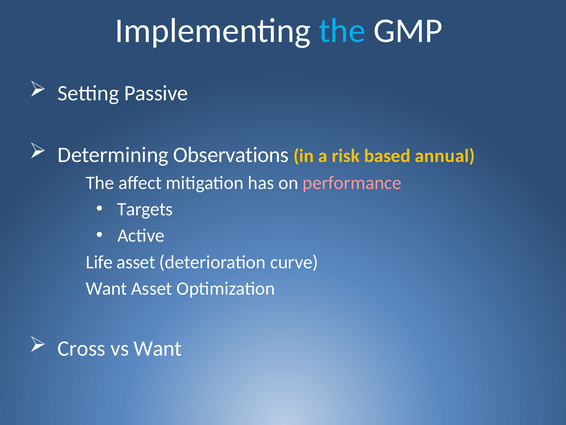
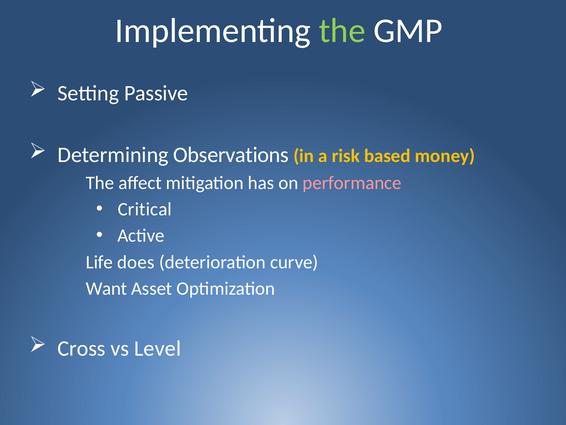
the at (342, 31) colour: light blue -> light green
annual: annual -> money
Targets: Targets -> Critical
Life asset: asset -> does
vs Want: Want -> Level
